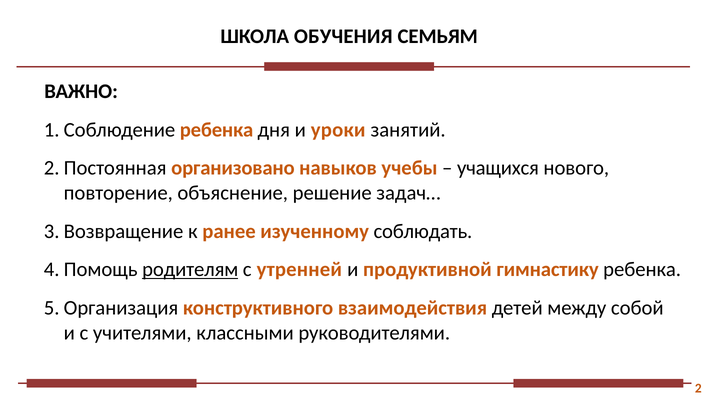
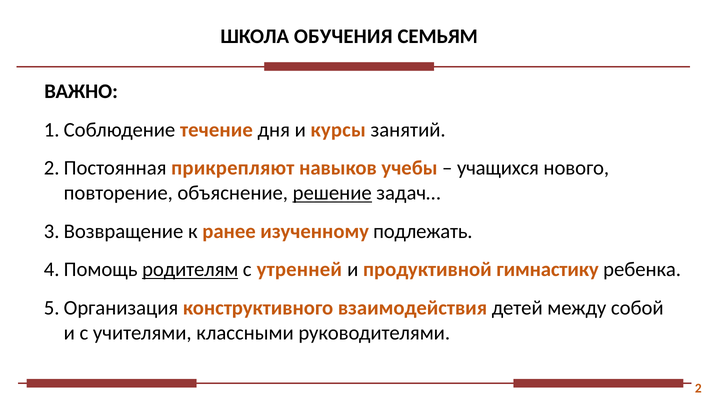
ребенка at (217, 130): ребенка -> течение
уроки: уроки -> курсы
организовано: организовано -> прикрепляют
решение underline: none -> present
соблюдать: соблюдать -> подлежать
